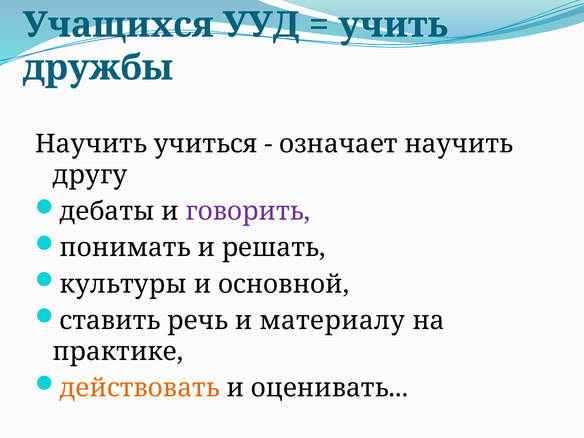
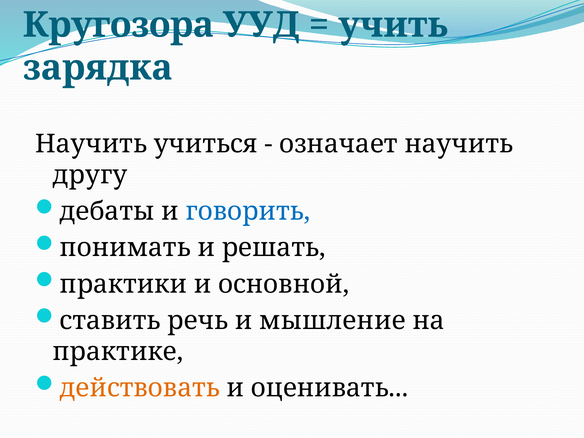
Учащихся: Учащихся -> Кругозора
дружбы: дружбы -> зарядка
говорить colour: purple -> blue
культуры: культуры -> практики
материалу: материалу -> мышление
